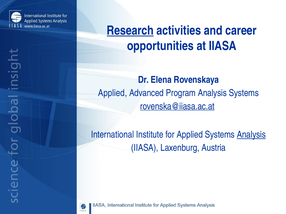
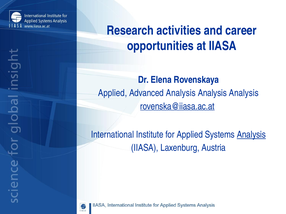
Research underline: present -> none
Advanced Program: Program -> Analysis
Systems at (244, 93): Systems -> Analysis
